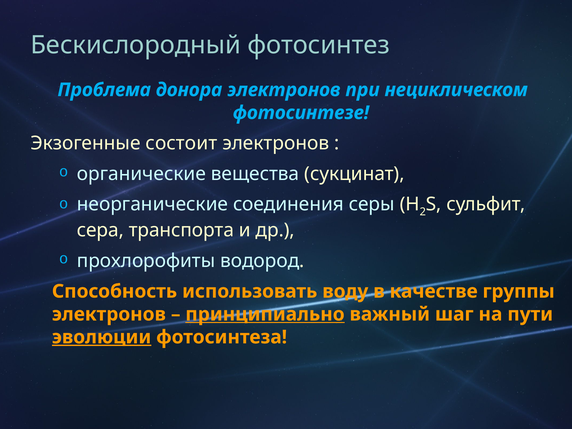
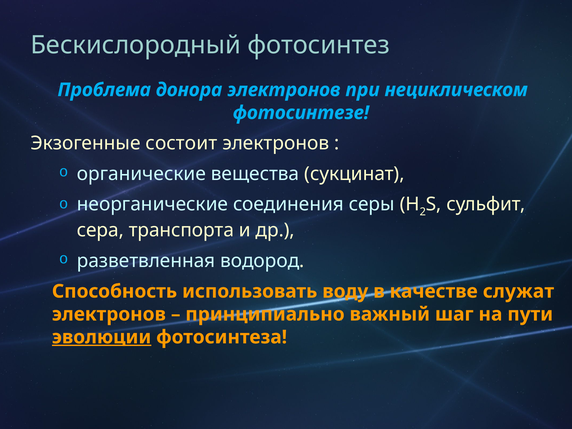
прохлорофиты: прохлорофиты -> разветвленная
группы: группы -> служат
принципиально underline: present -> none
